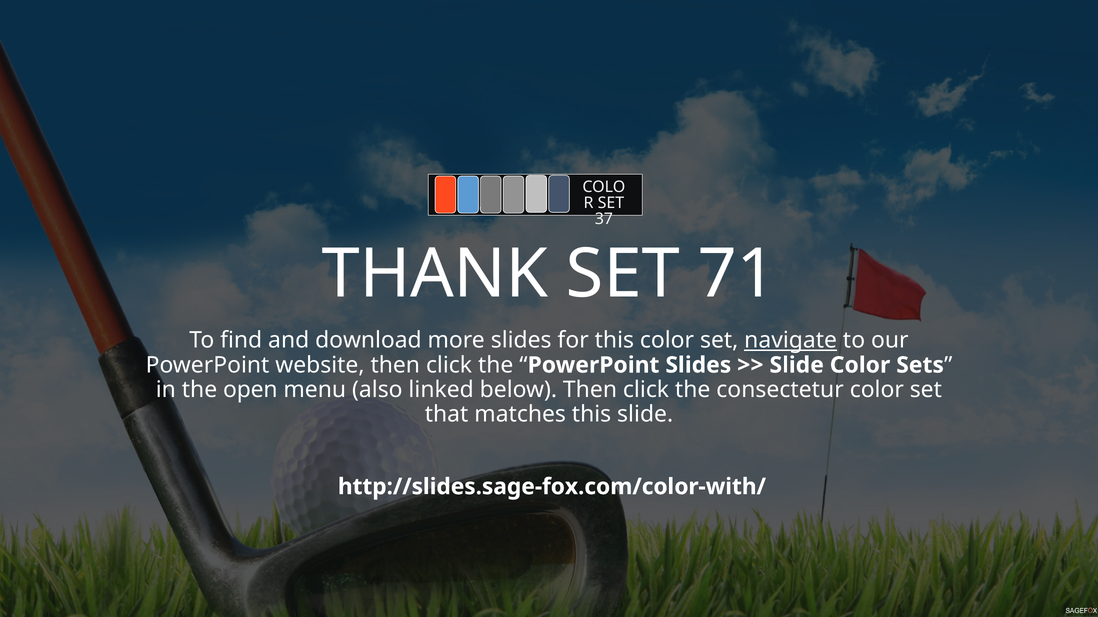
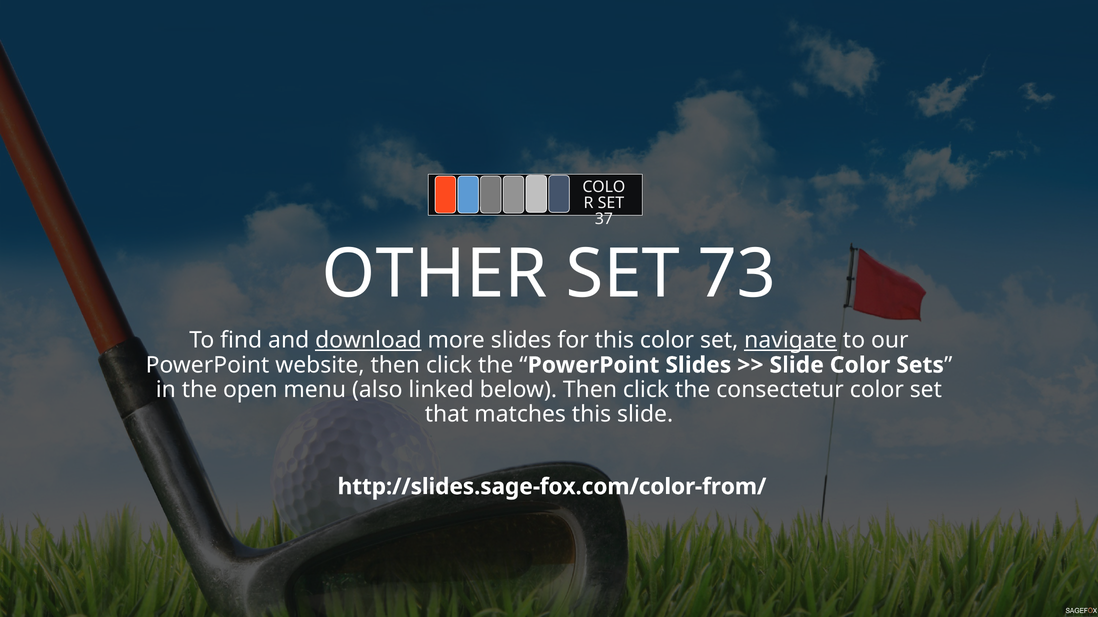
THANK: THANK -> OTHER
71: 71 -> 73
download underline: none -> present
http://slides.sage-fox.com/color-with/: http://slides.sage-fox.com/color-with/ -> http://slides.sage-fox.com/color-from/
